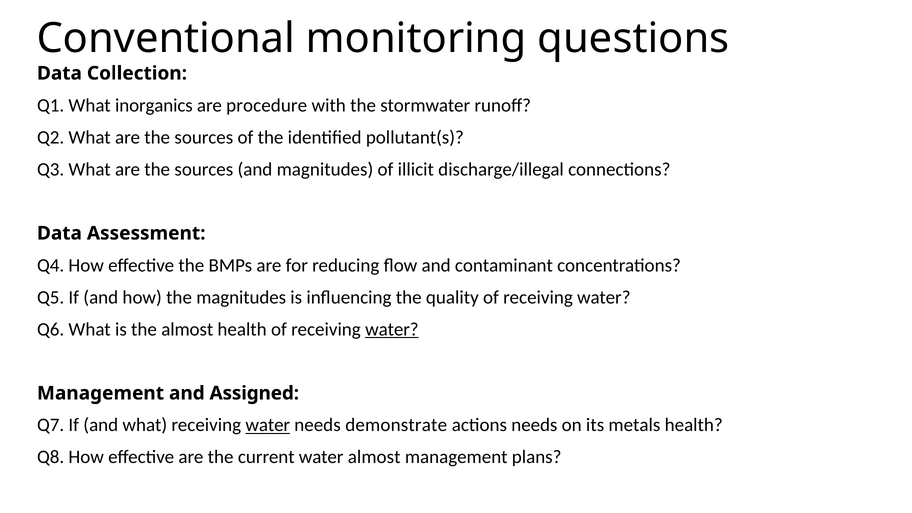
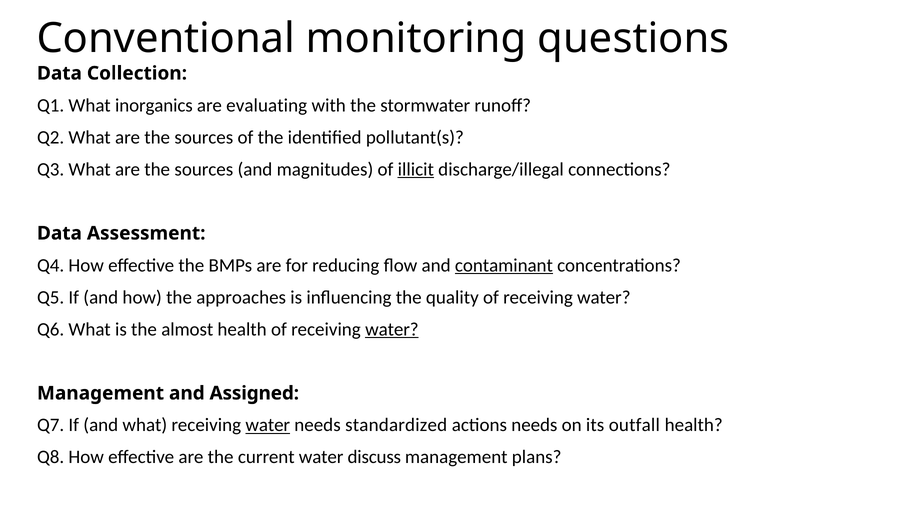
procedure: procedure -> evaluating
illicit underline: none -> present
contaminant underline: none -> present
the magnitudes: magnitudes -> approaches
demonstrate: demonstrate -> standardized
metals: metals -> outfall
water almost: almost -> discuss
